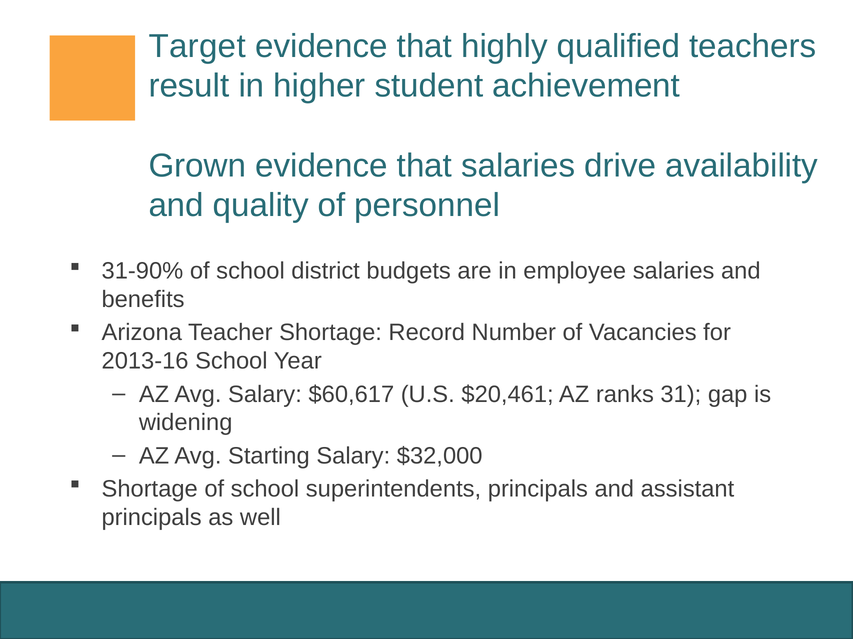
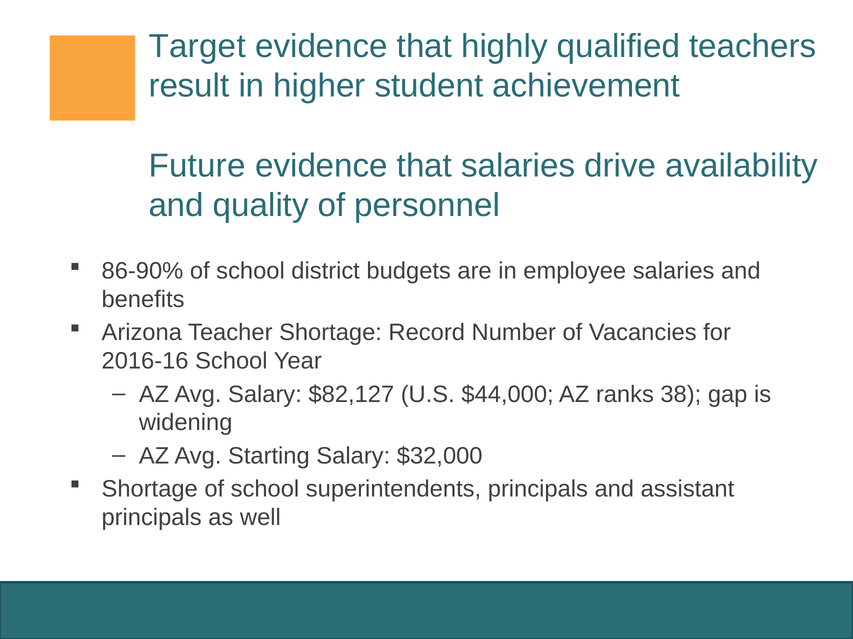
Grown: Grown -> Future
31-90%: 31-90% -> 86-90%
2013-16: 2013-16 -> 2016-16
$60,617: $60,617 -> $82,127
$20,461: $20,461 -> $44,000
31: 31 -> 38
